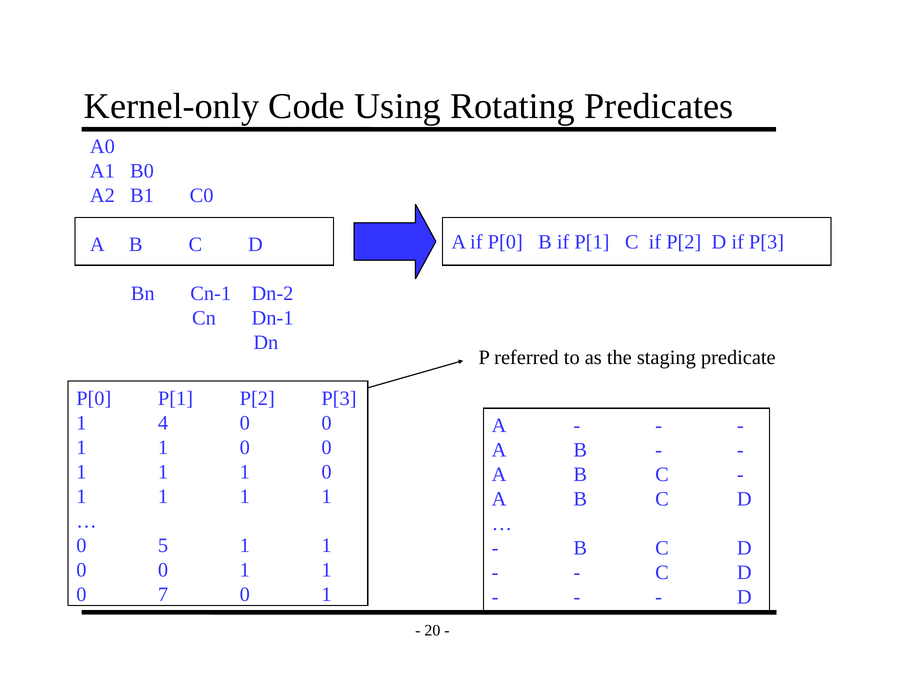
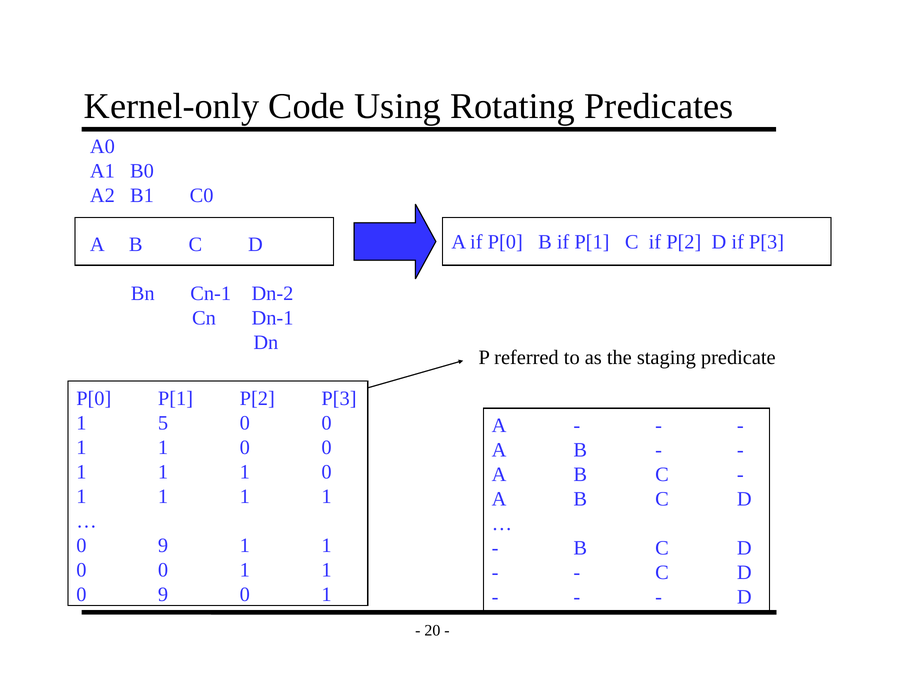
4: 4 -> 5
5 at (163, 546): 5 -> 9
7 at (163, 595): 7 -> 9
